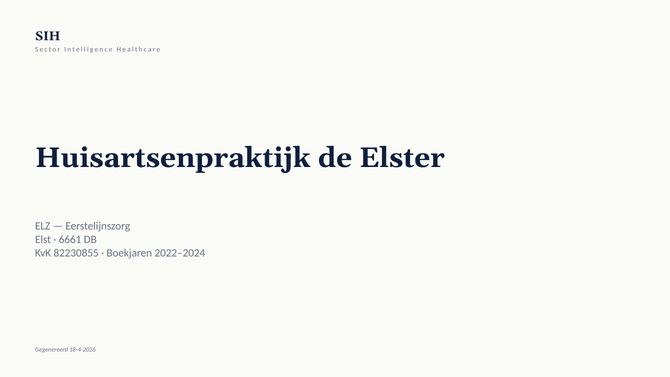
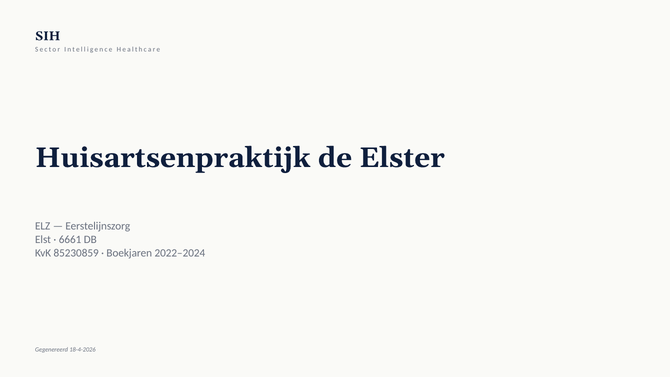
82230855: 82230855 -> 85230859
